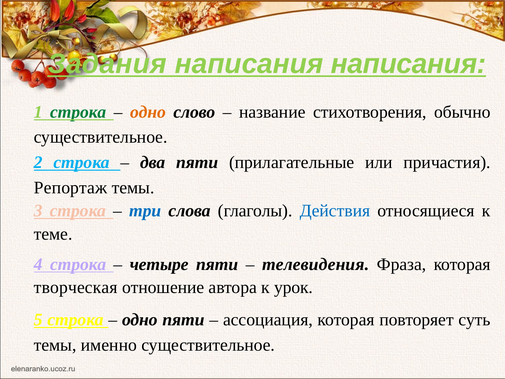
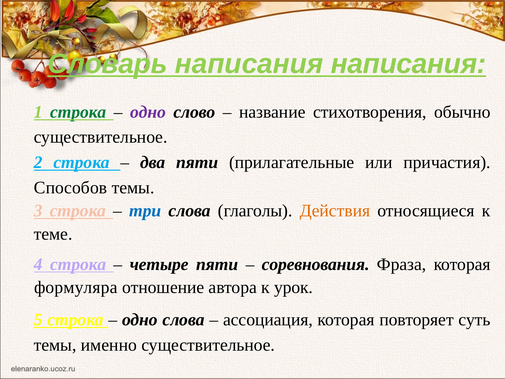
Задания: Задания -> Словарь
одно at (148, 112) colour: orange -> purple
Репортаж: Репортаж -> Способов
Действия colour: blue -> orange
телевидения: телевидения -> соревнования
творческая: творческая -> формуляра
одно пяти: пяти -> слова
